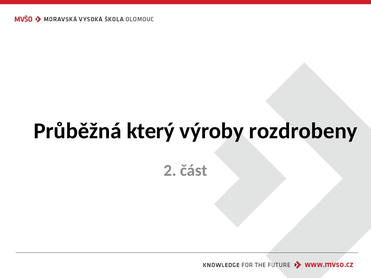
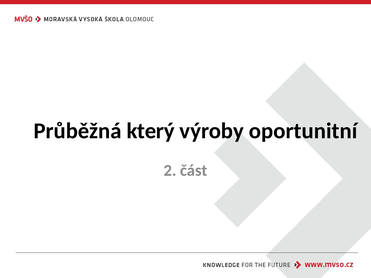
rozdrobeny: rozdrobeny -> oportunitní
